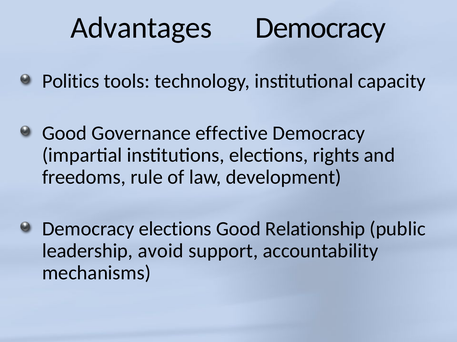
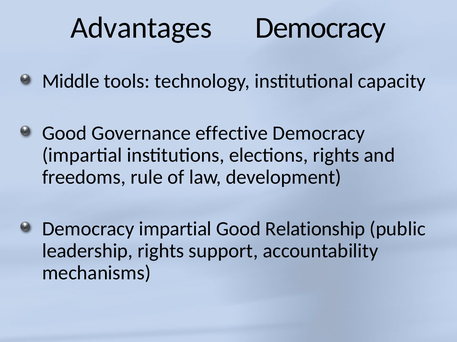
Politics: Politics -> Middle
elections at (175, 229): elections -> impartial
leadership avoid: avoid -> rights
